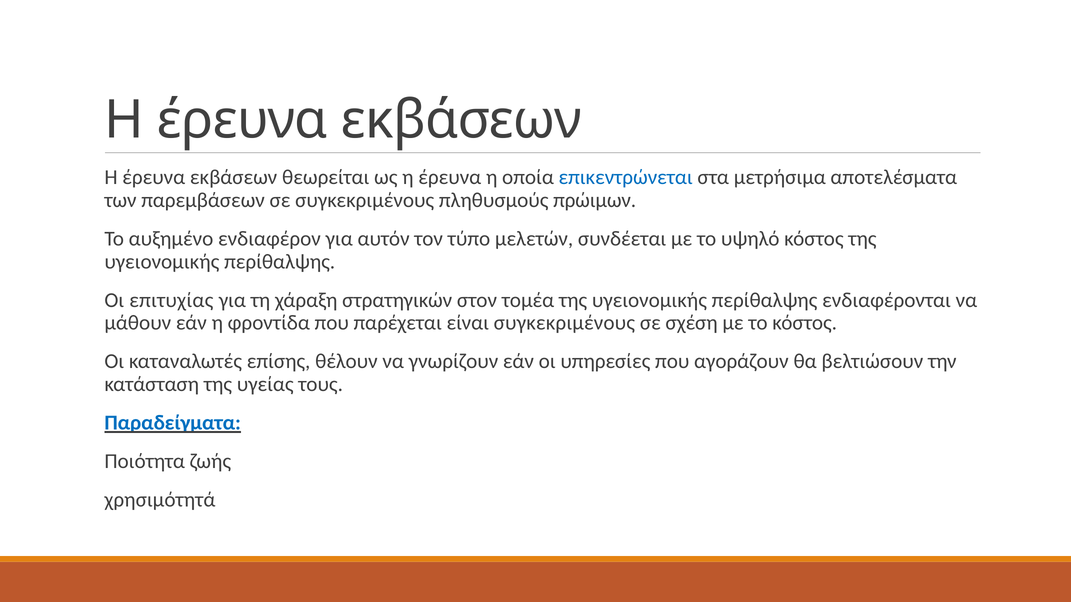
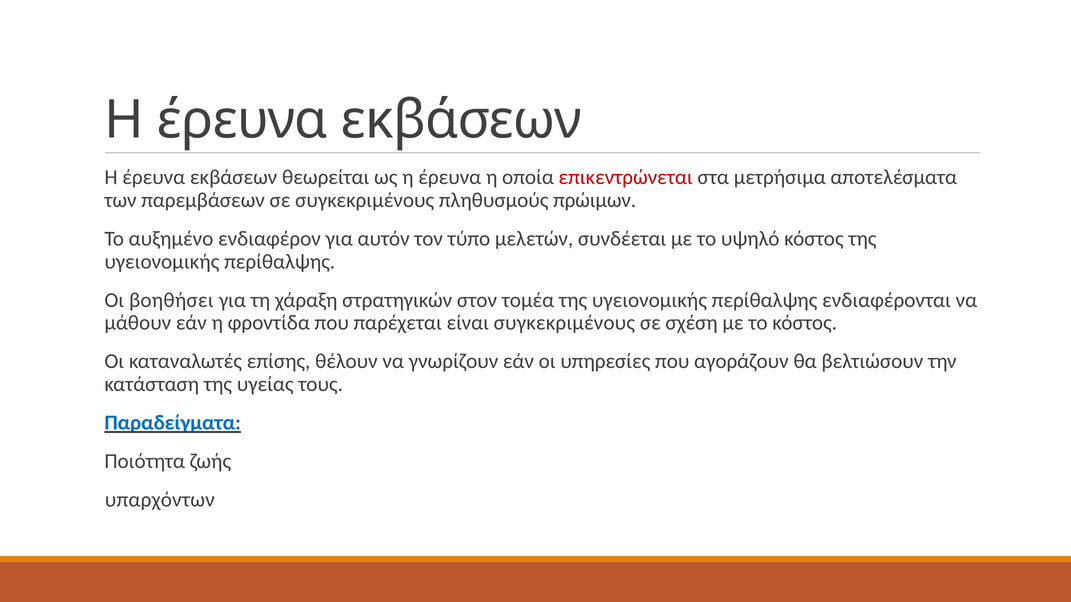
επικεντρώνεται colour: blue -> red
επιτυχίας: επιτυχίας -> βοηθήσει
χρησιμότητά: χρησιμότητά -> υπαρχόντων
